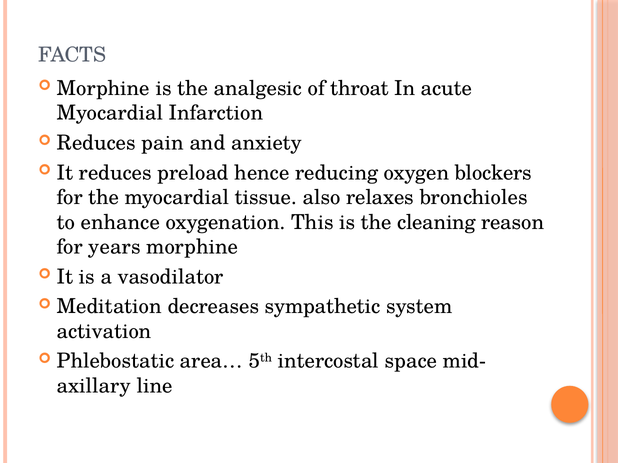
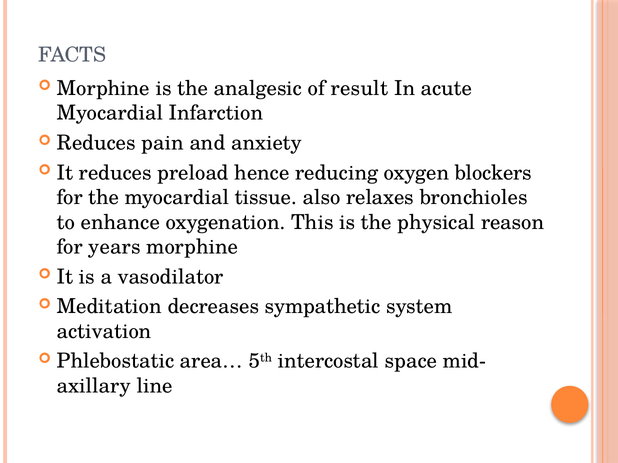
throat: throat -> result
cleaning: cleaning -> physical
